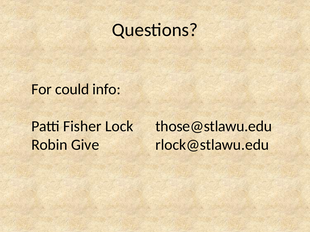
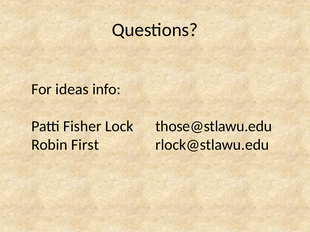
could: could -> ideas
Give: Give -> First
